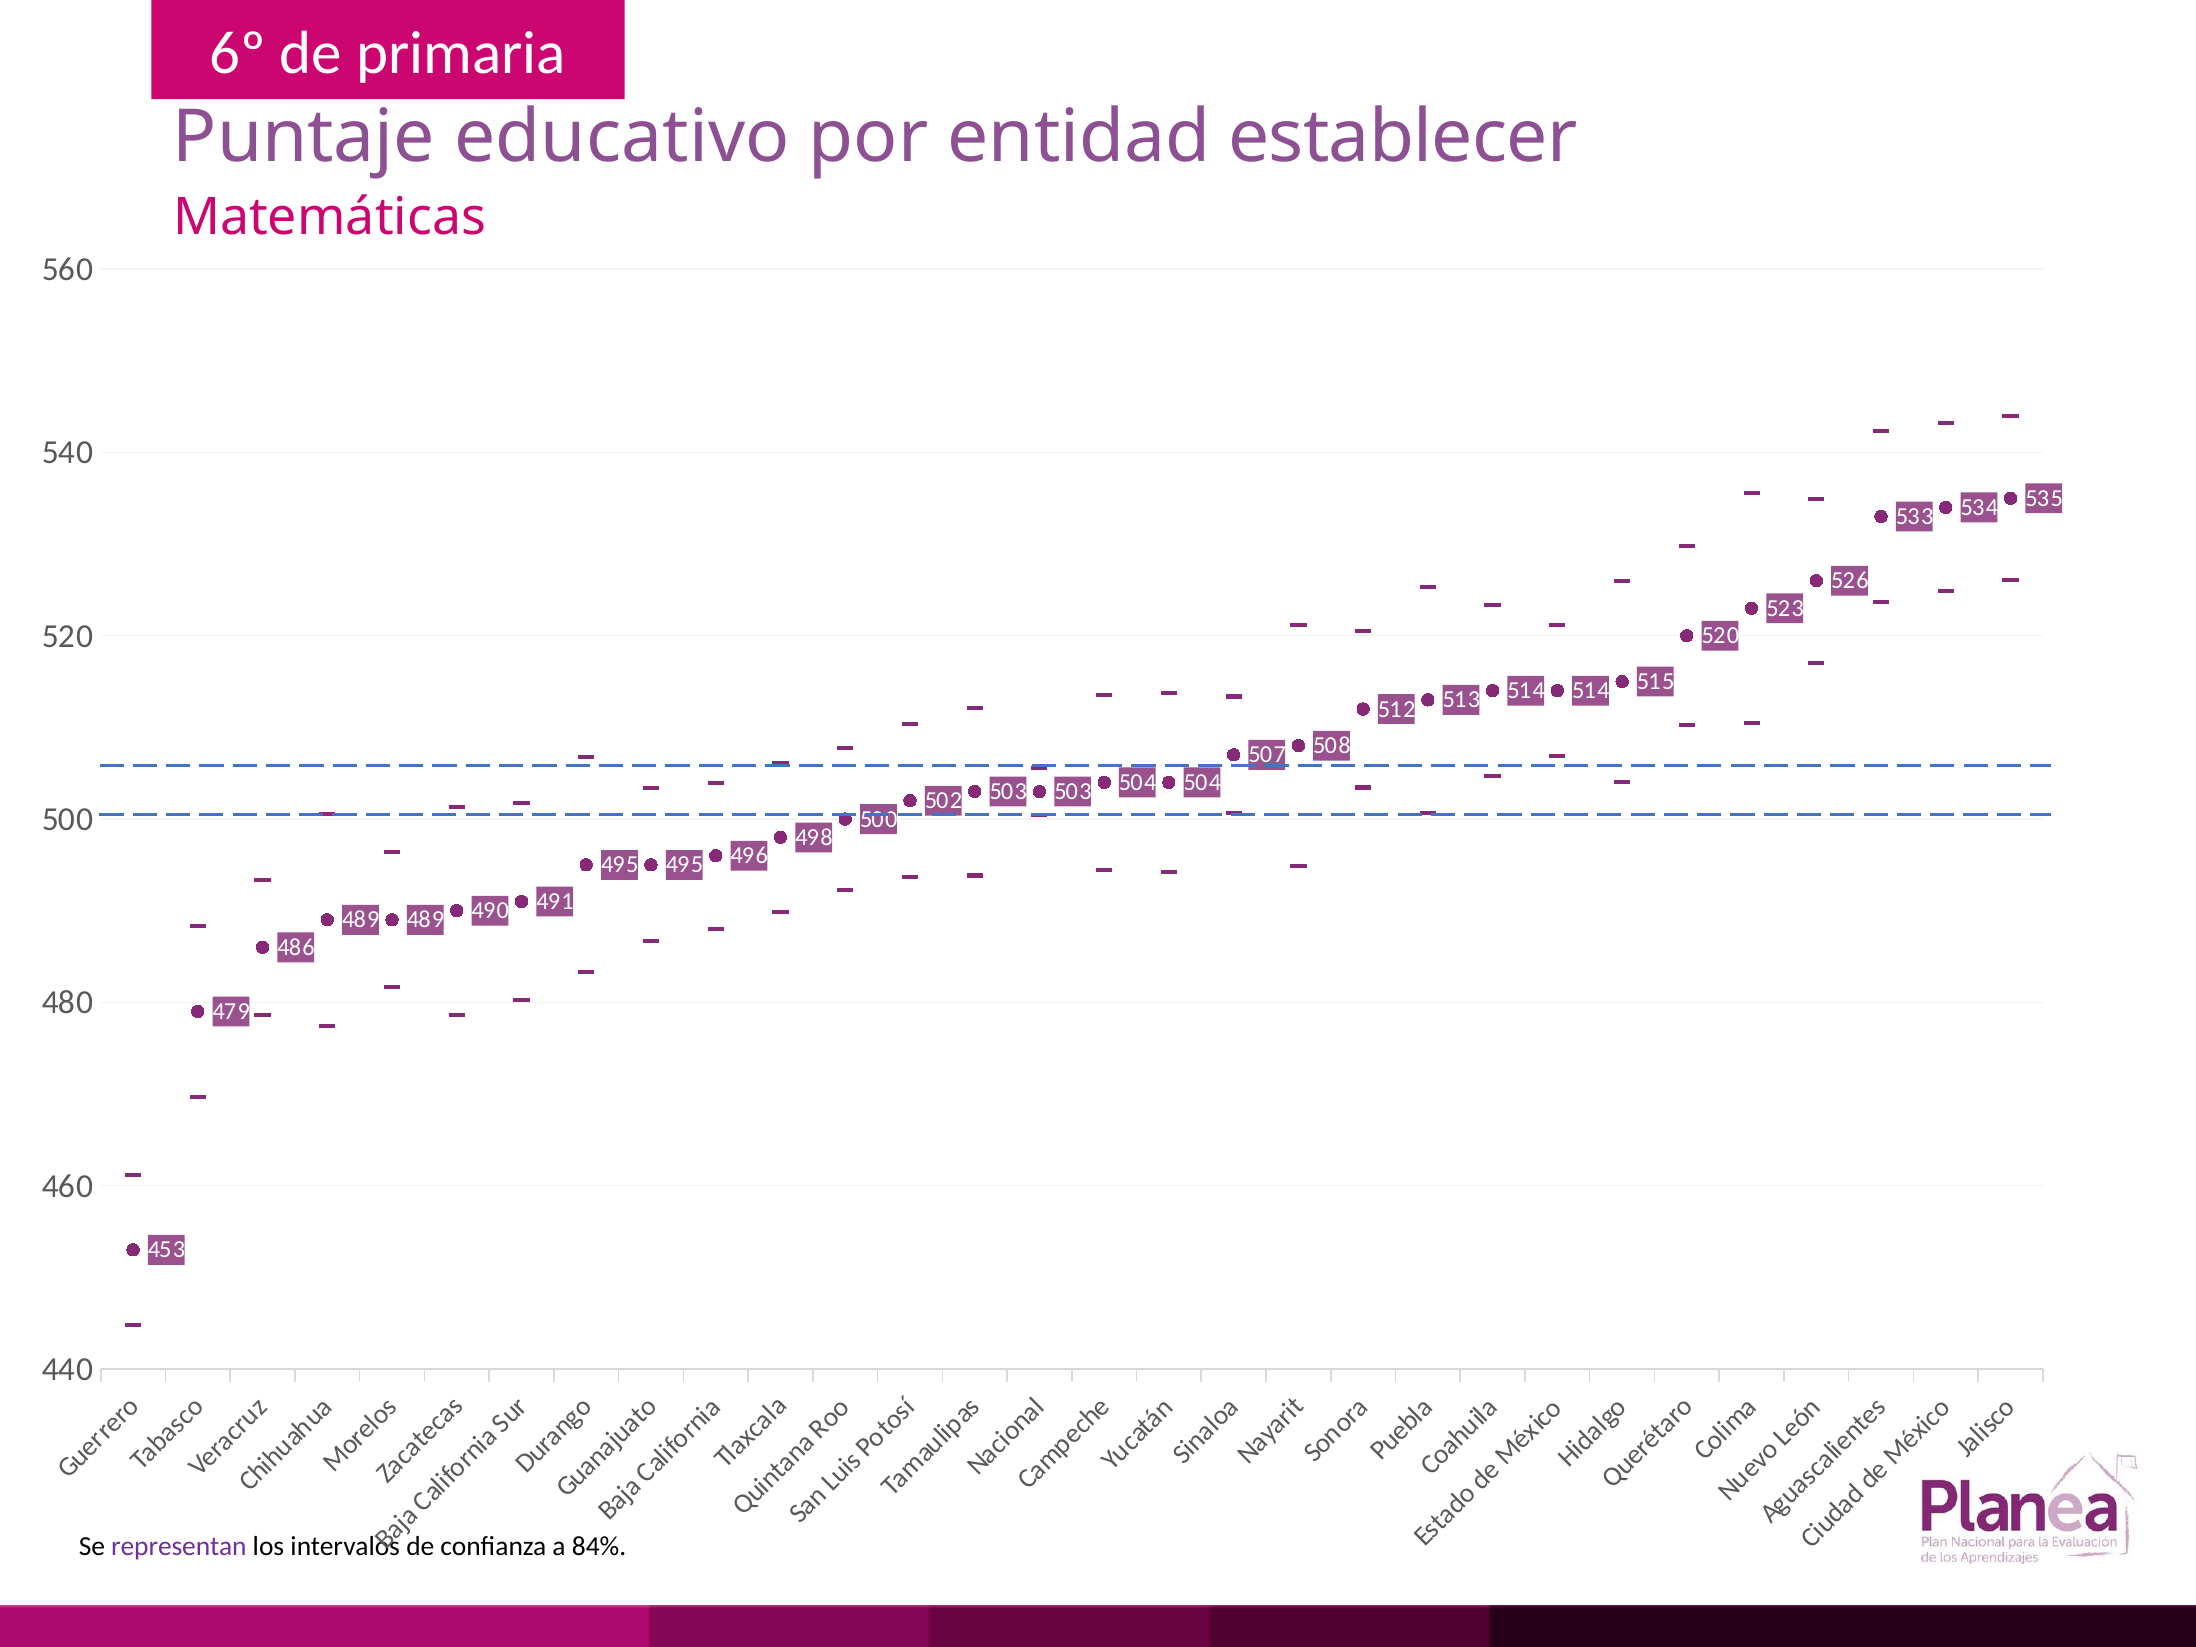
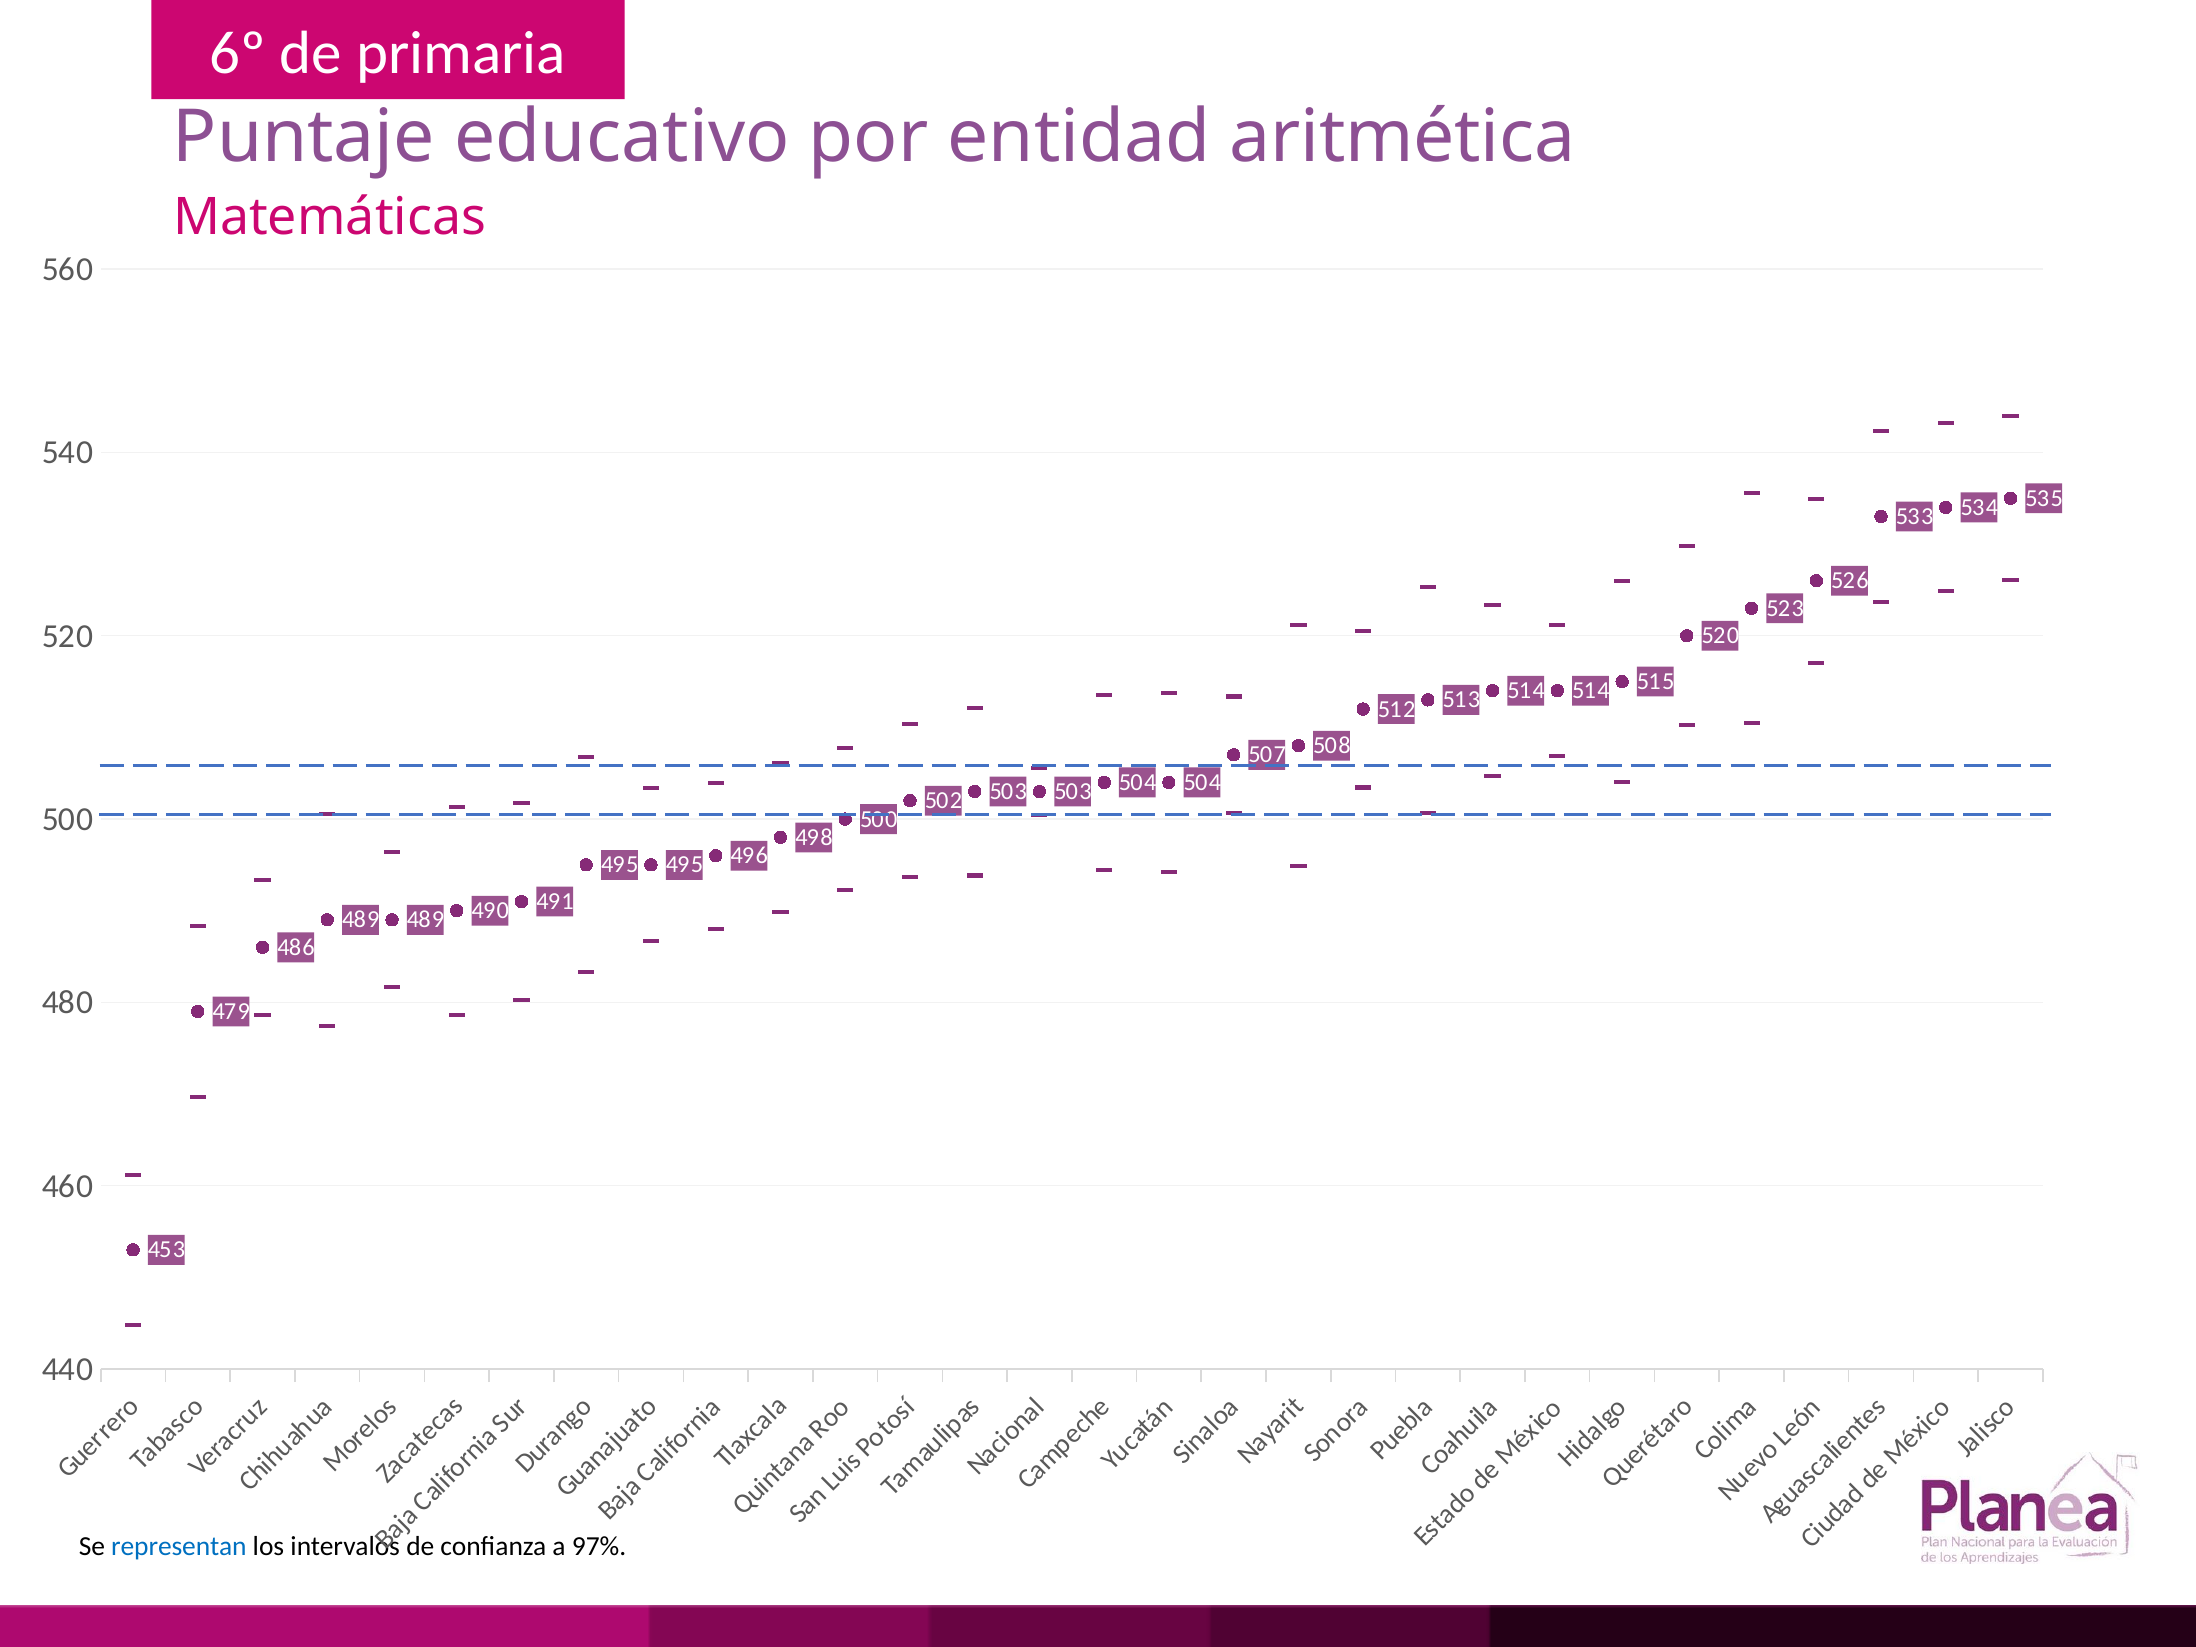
establecer: establecer -> aritmética
representan colour: purple -> blue
84%: 84% -> 97%
